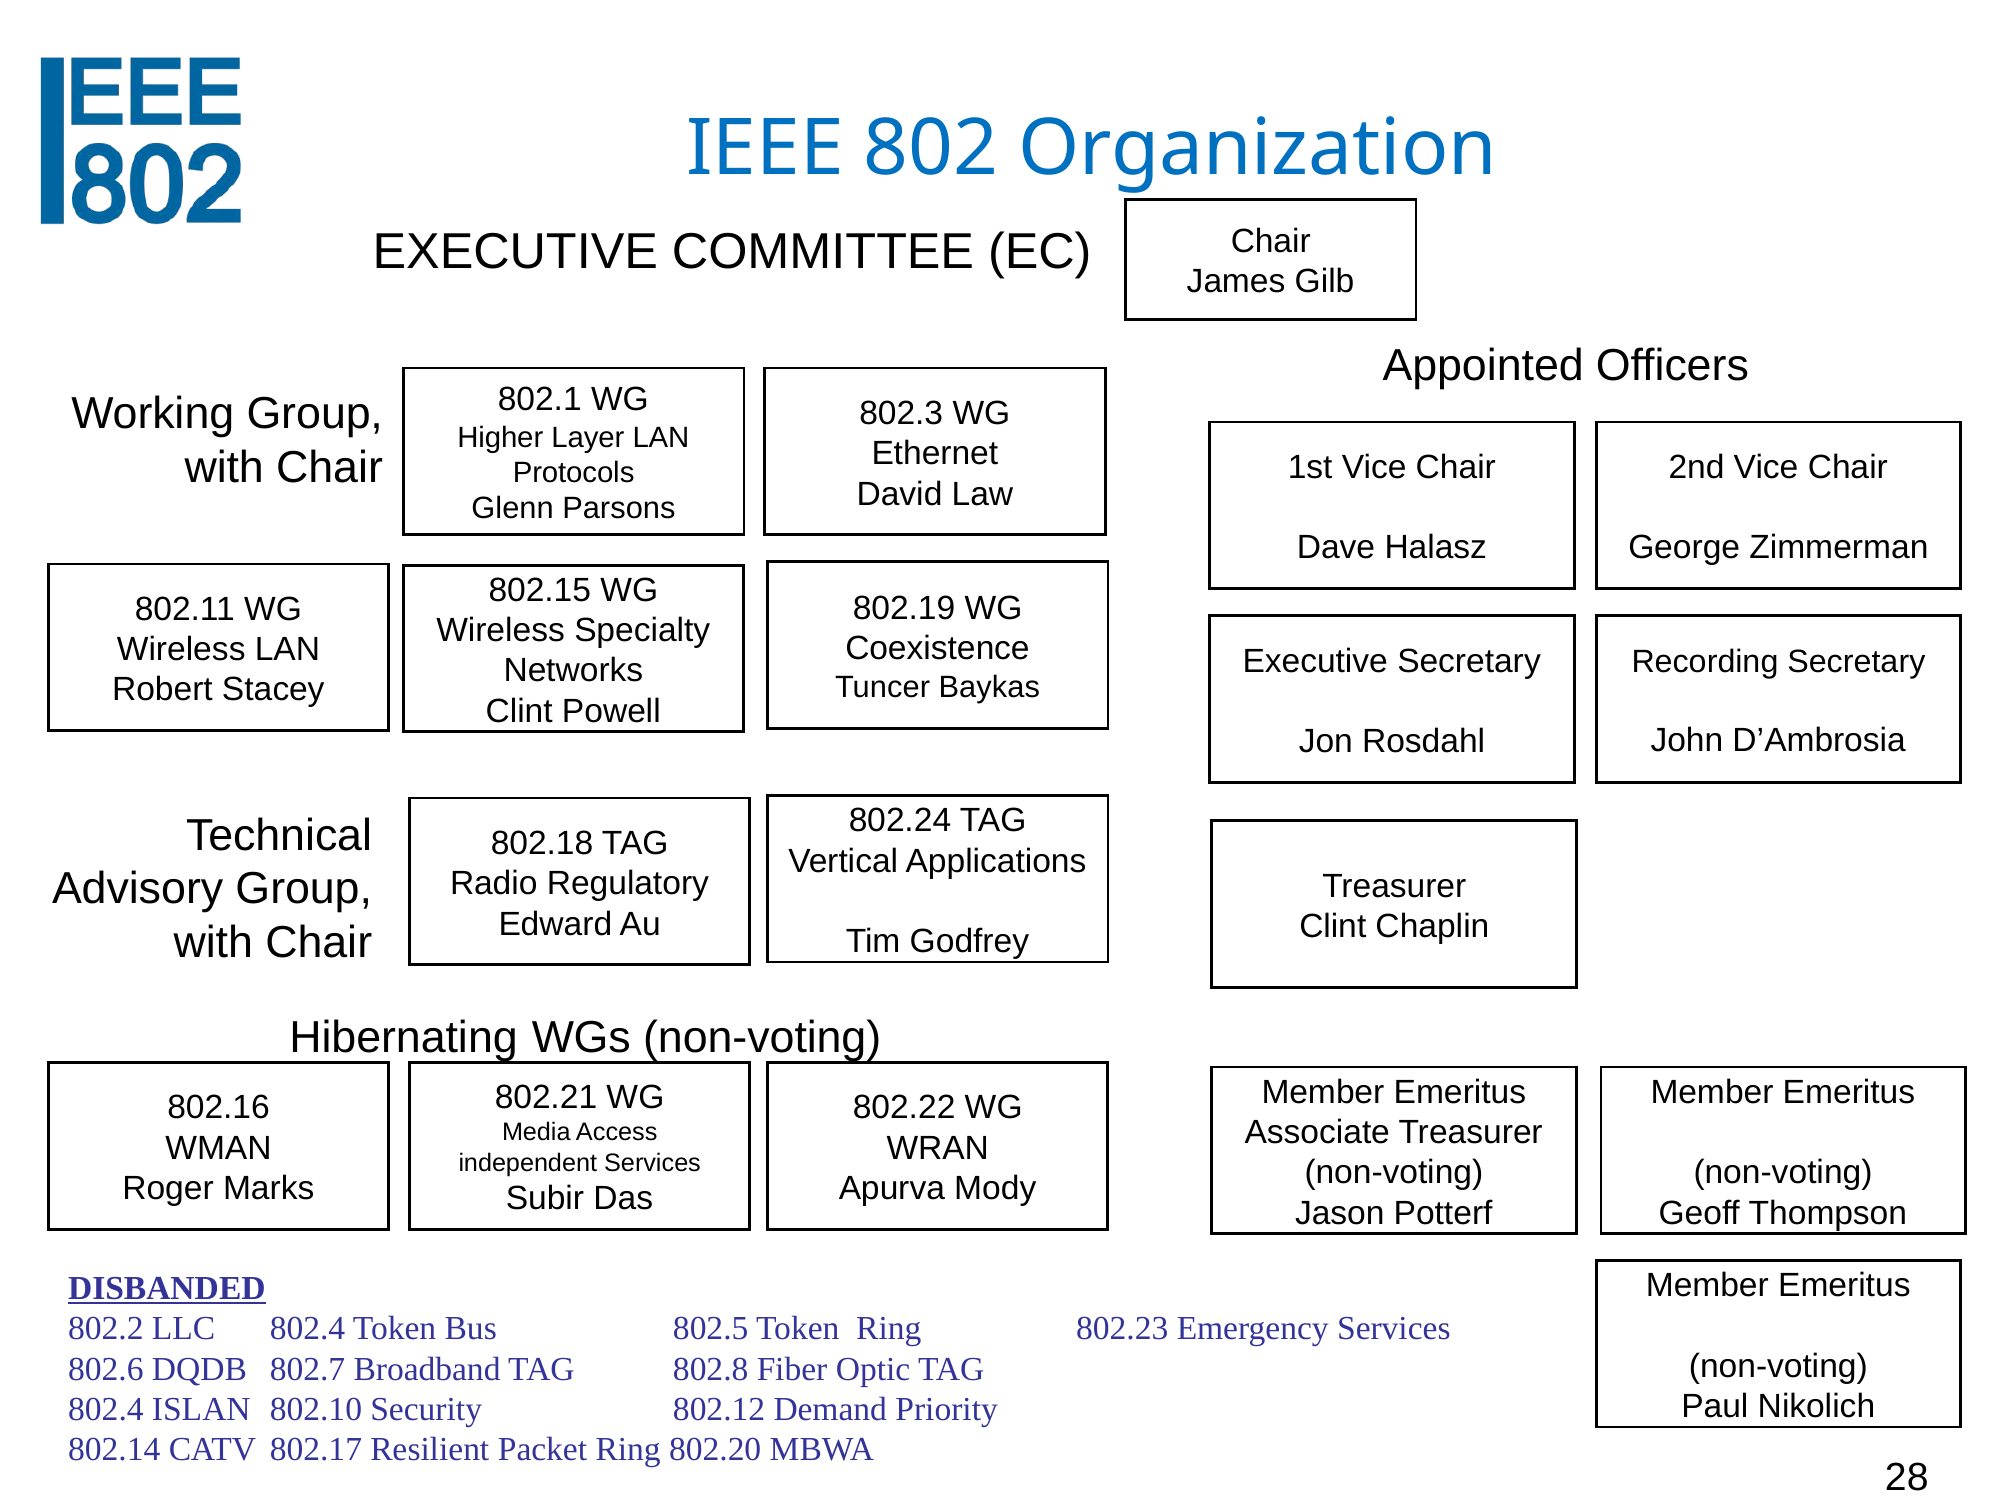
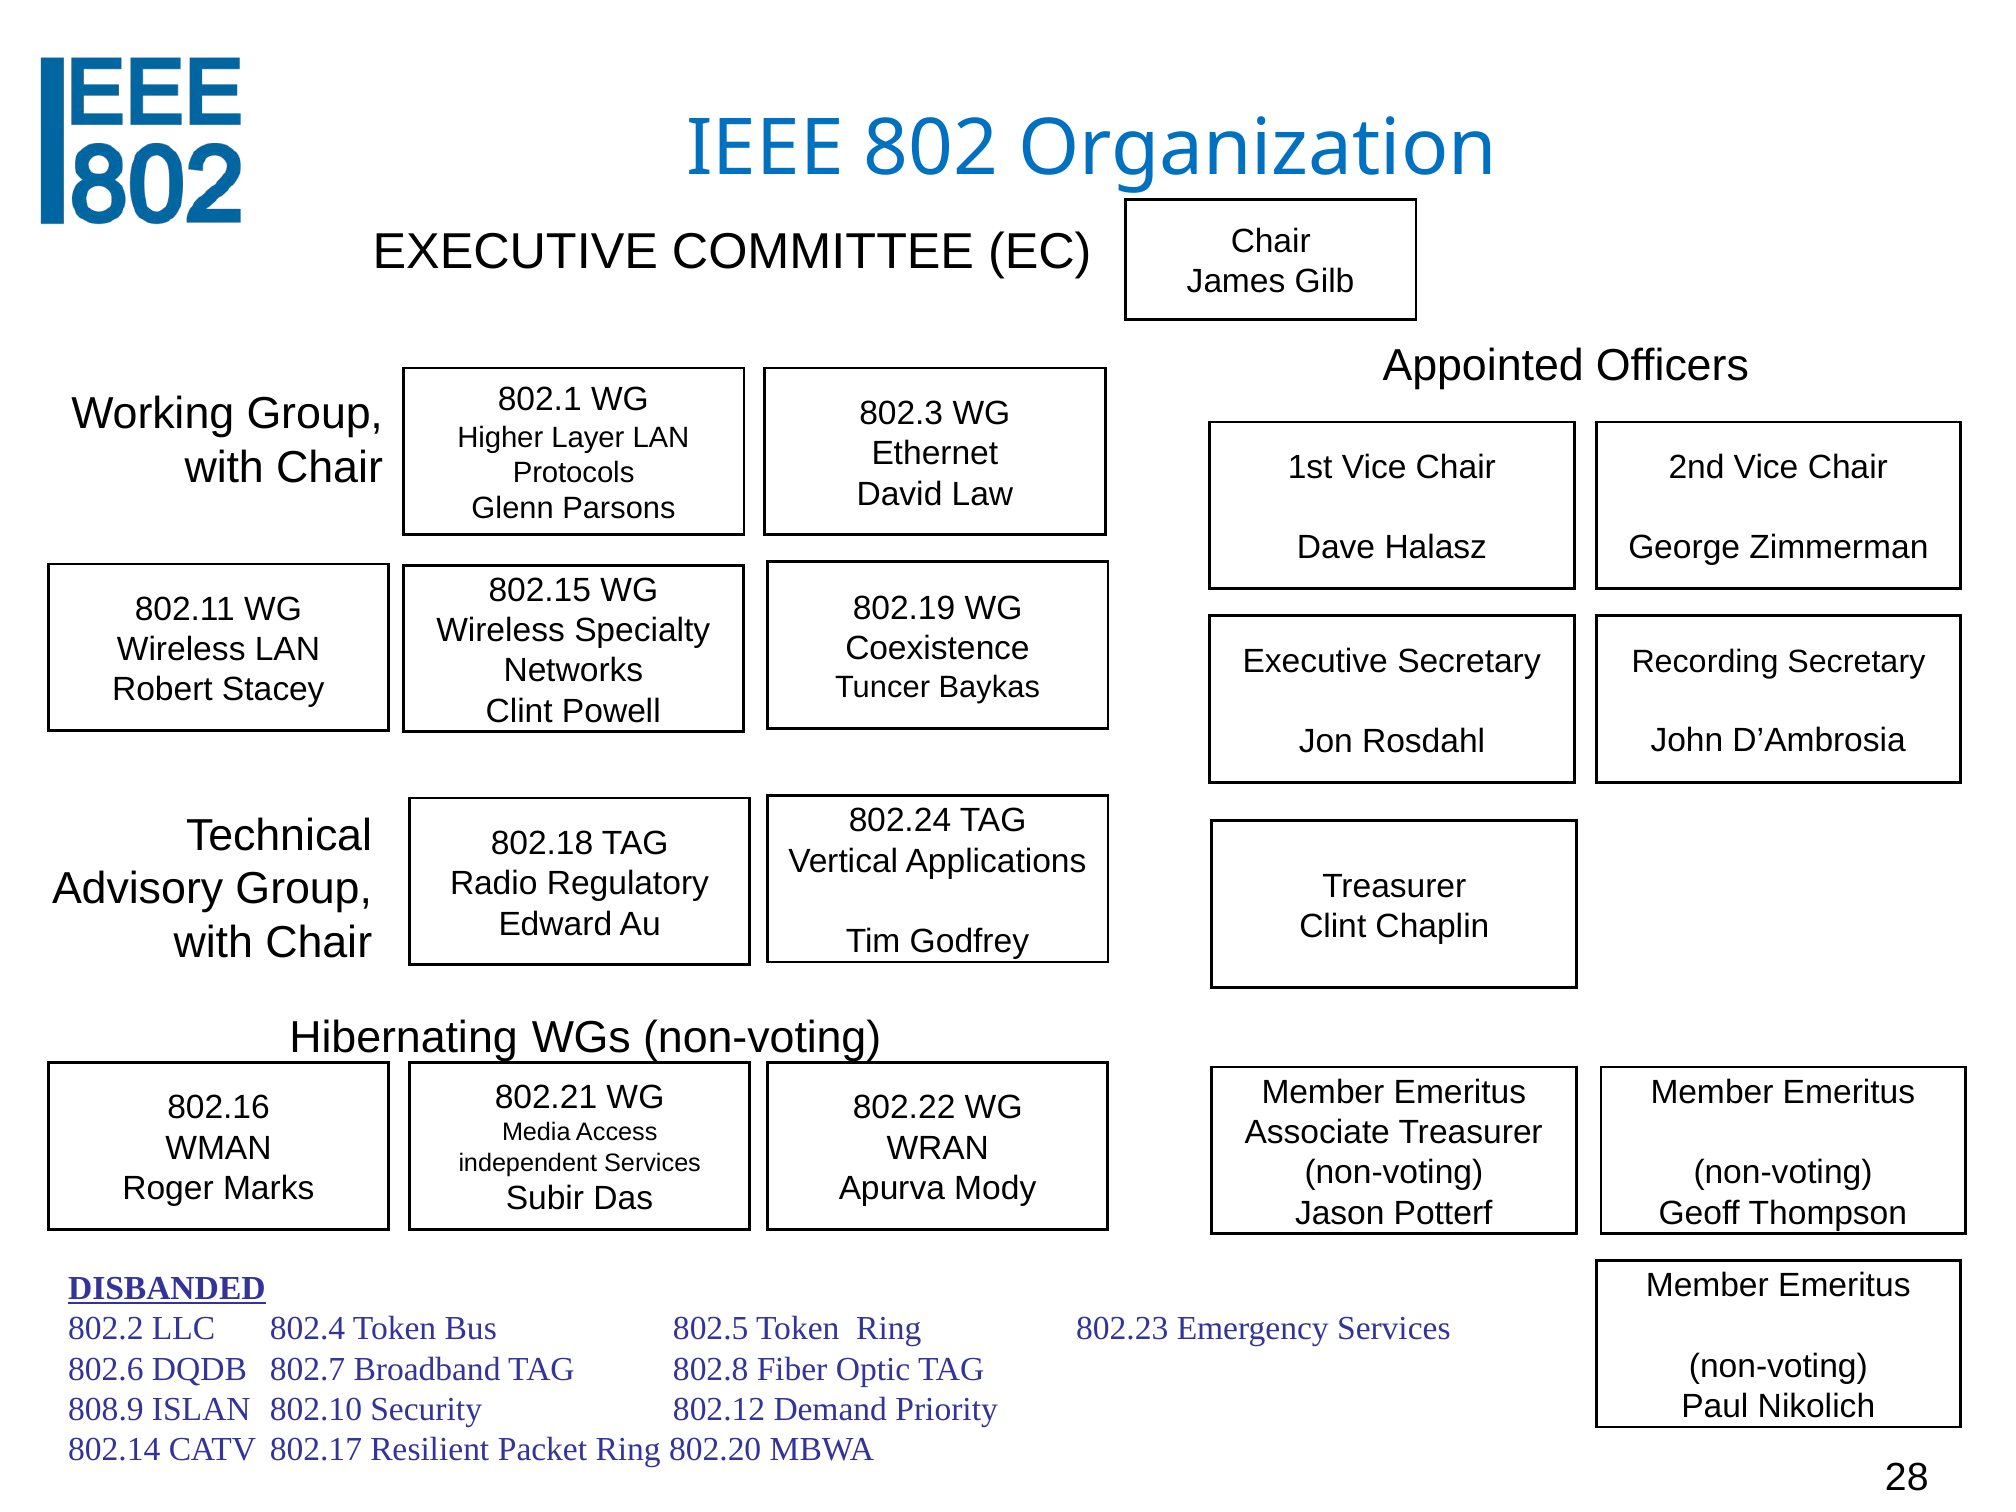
802.4 at (106, 1409): 802.4 -> 808.9
